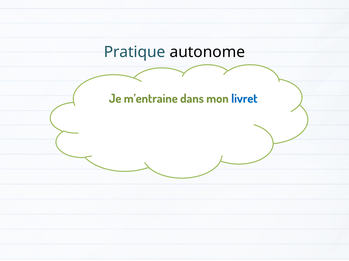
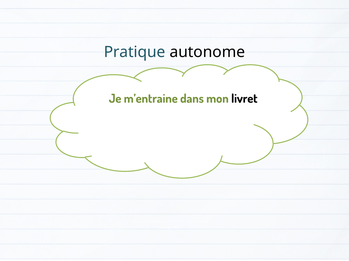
livret colour: blue -> black
